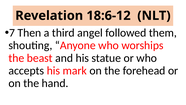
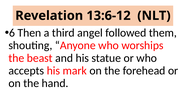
18:6-12: 18:6-12 -> 13:6-12
7: 7 -> 6
